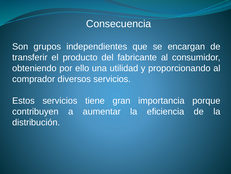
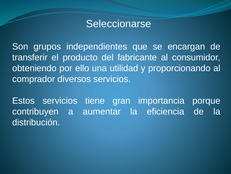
Consecuencia: Consecuencia -> Seleccionarse
